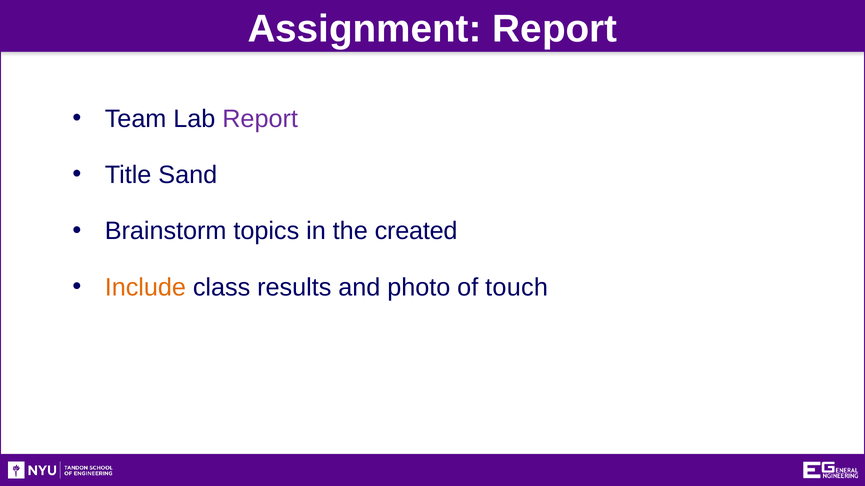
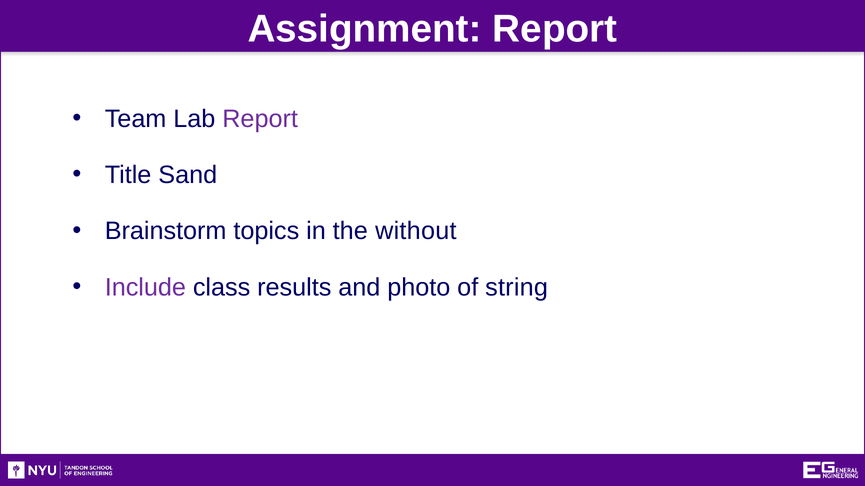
created: created -> without
Include colour: orange -> purple
touch: touch -> string
